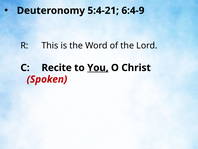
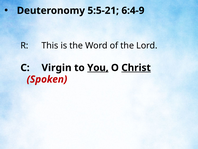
5:4-21: 5:4-21 -> 5:5-21
Recite: Recite -> Virgin
Christ underline: none -> present
